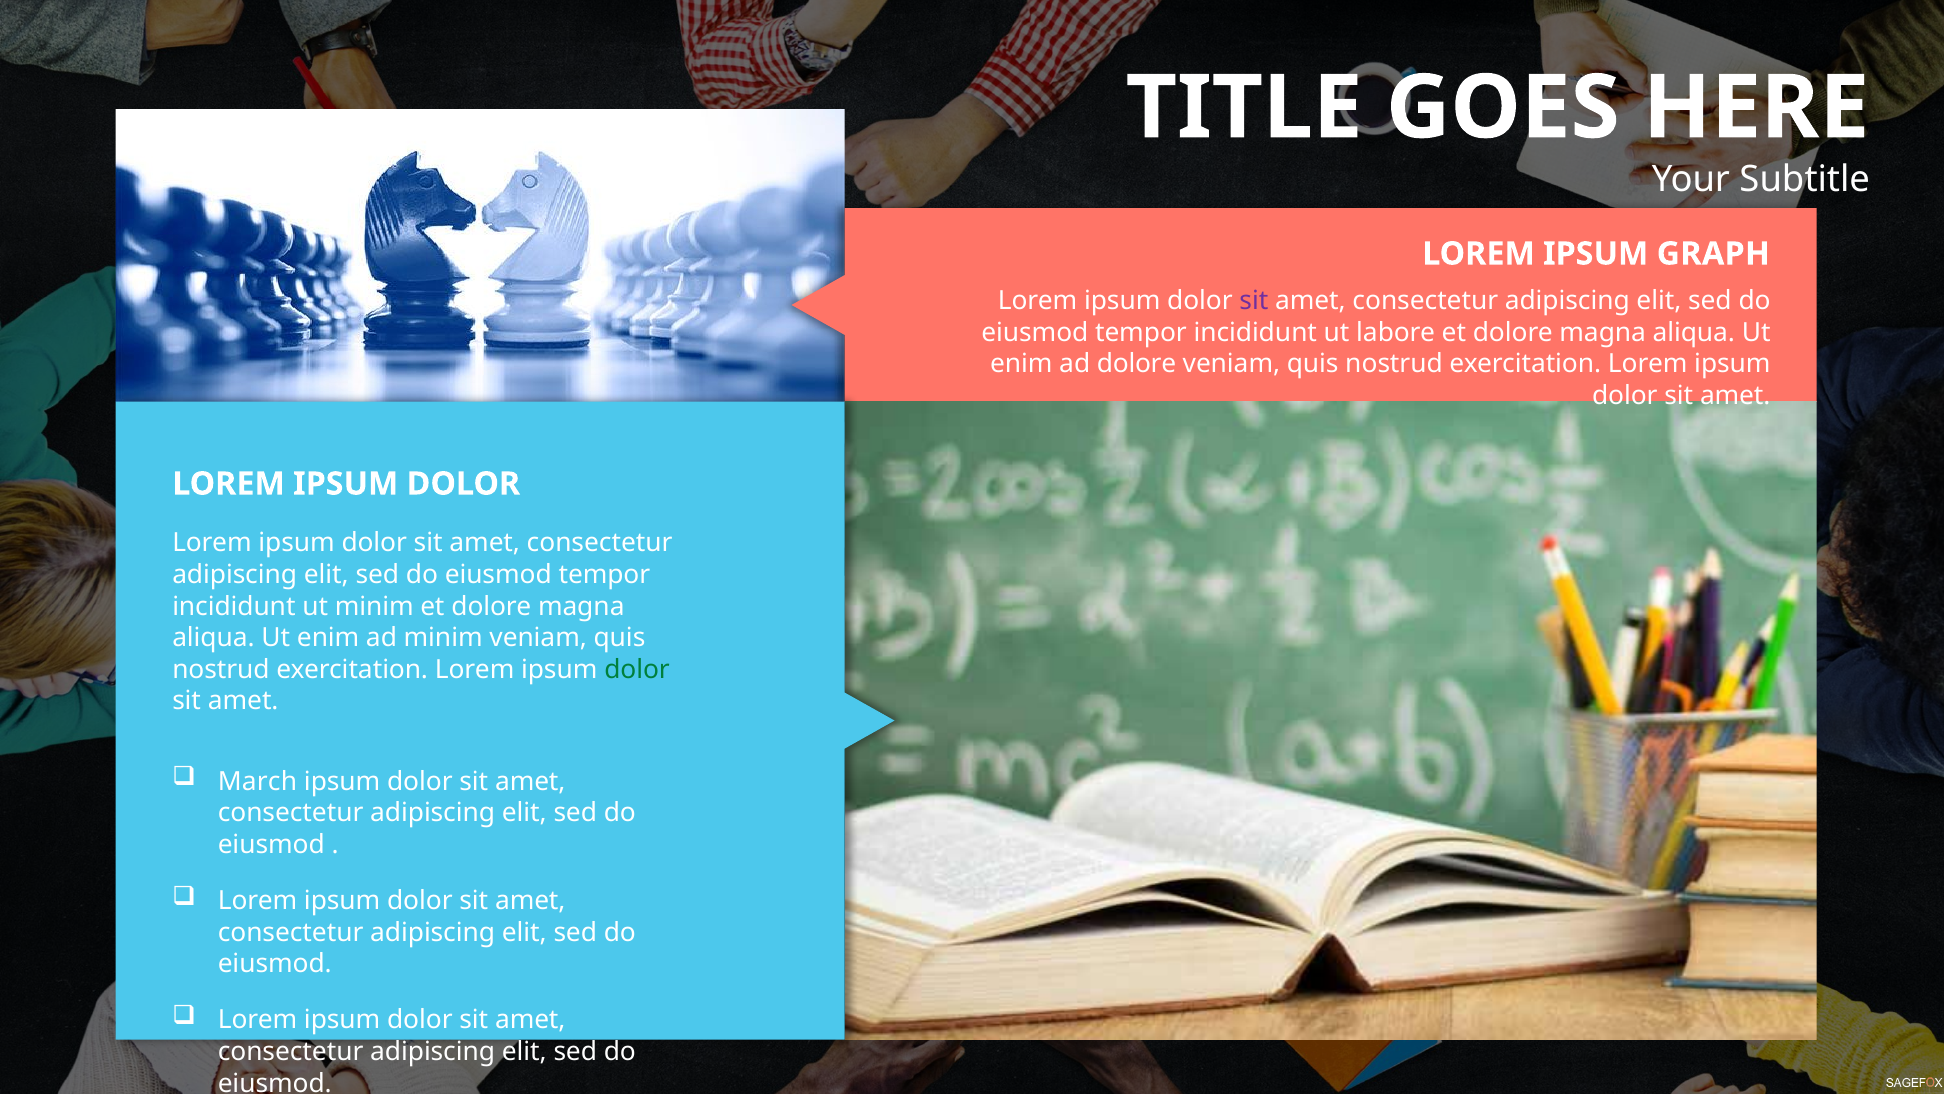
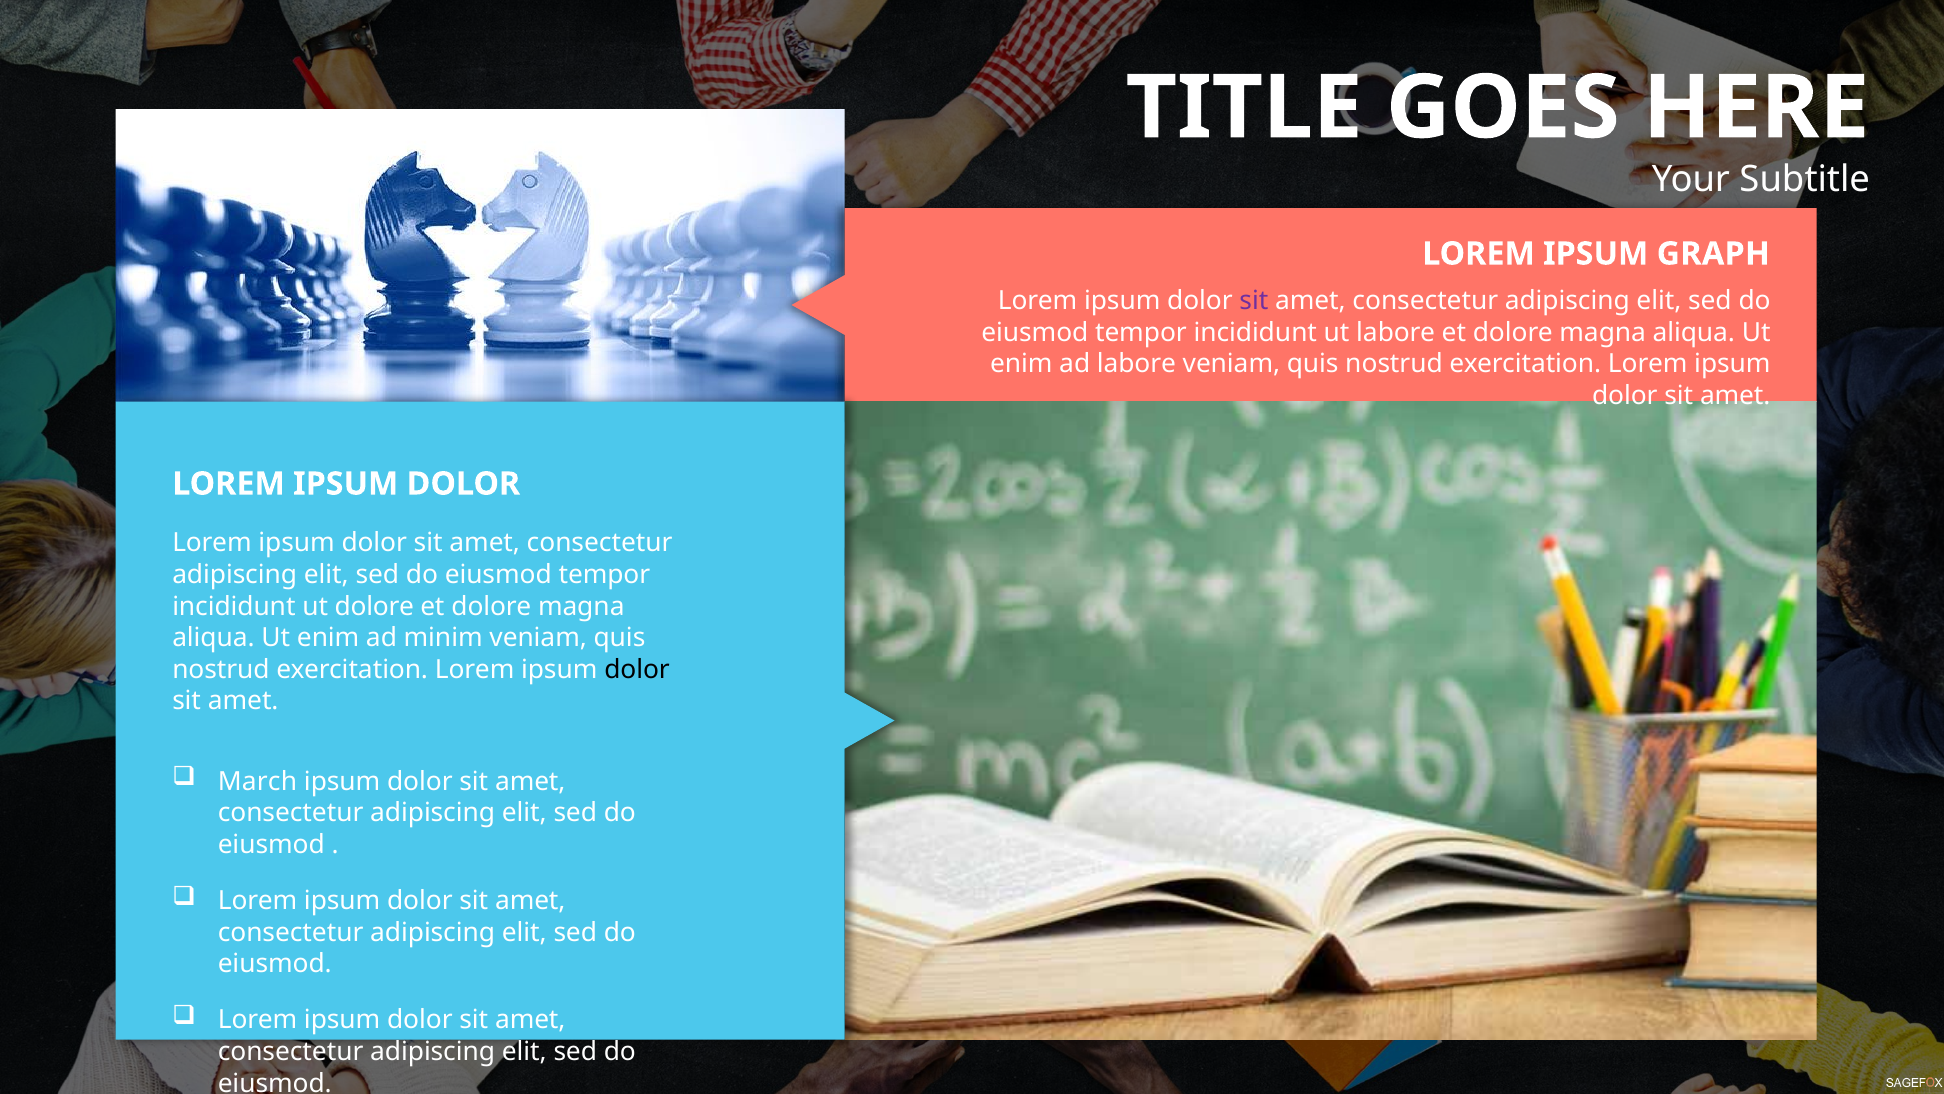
ad dolore: dolore -> labore
ut minim: minim -> dolore
dolor at (637, 669) colour: green -> black
